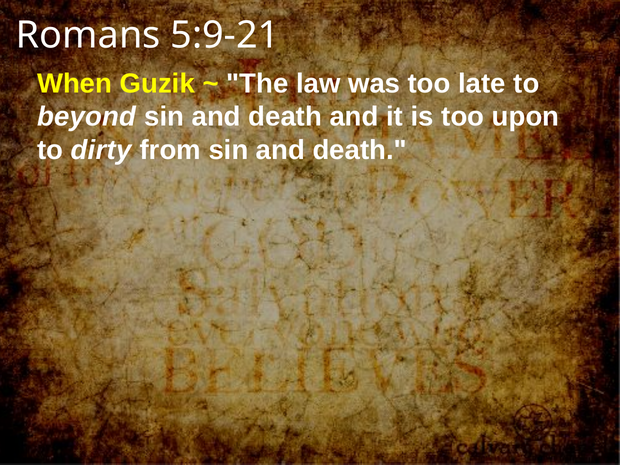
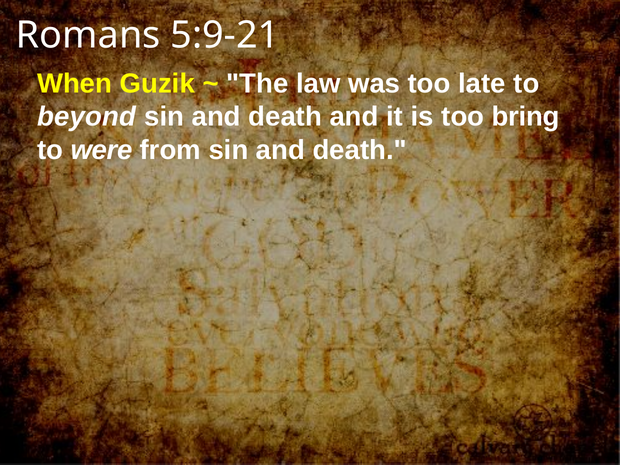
upon: upon -> bring
dirty: dirty -> were
